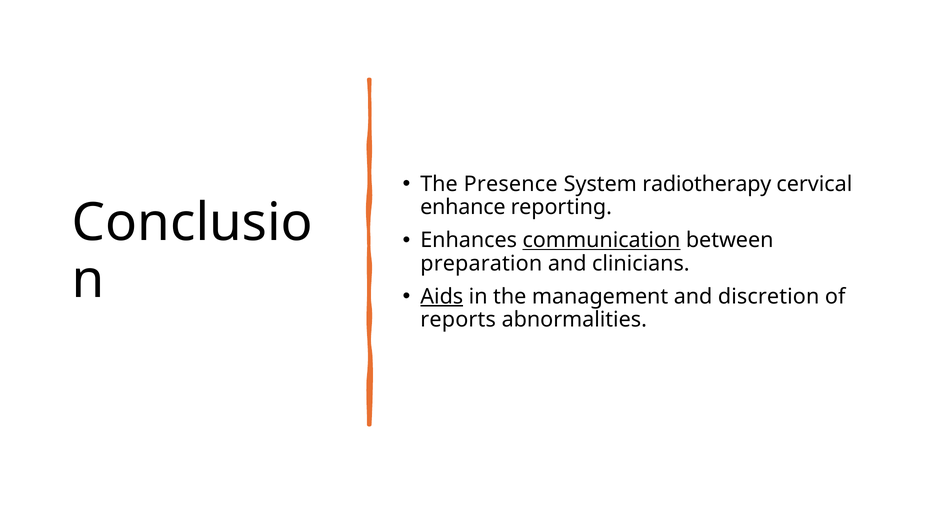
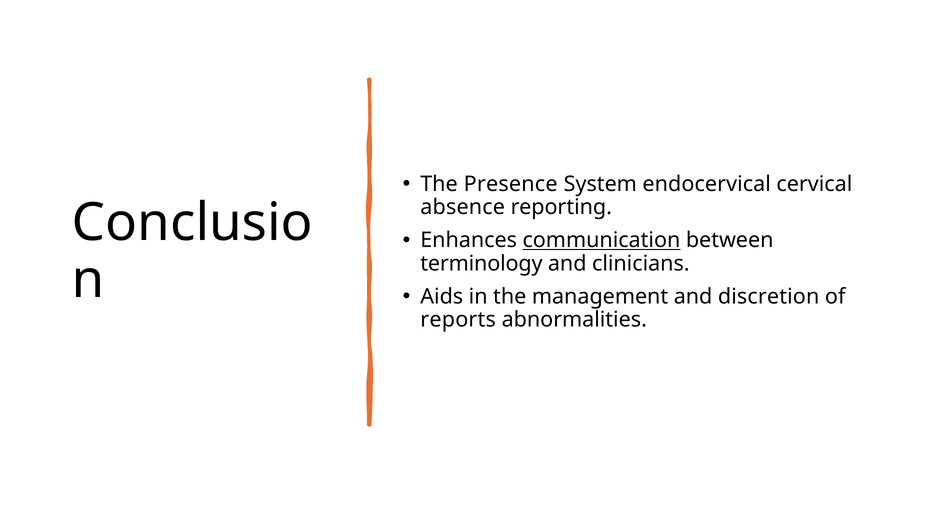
radiotherapy: radiotherapy -> endocervical
enhance: enhance -> absence
preparation: preparation -> terminology
Aids underline: present -> none
